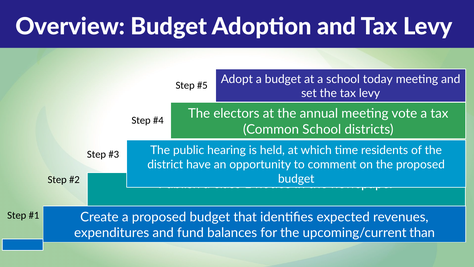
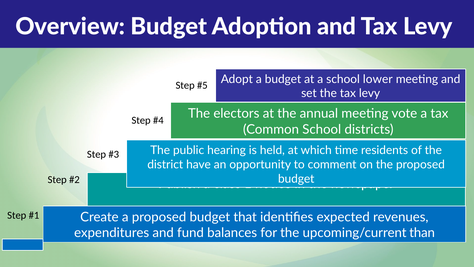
today: today -> lower
